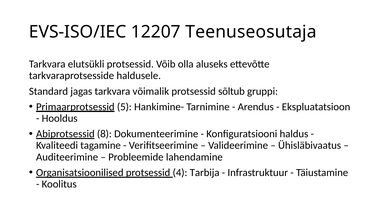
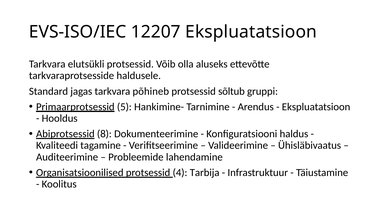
12207 Teenuseosutaja: Teenuseosutaja -> Ekspluatatsioon
võimalik: võimalik -> põhineb
